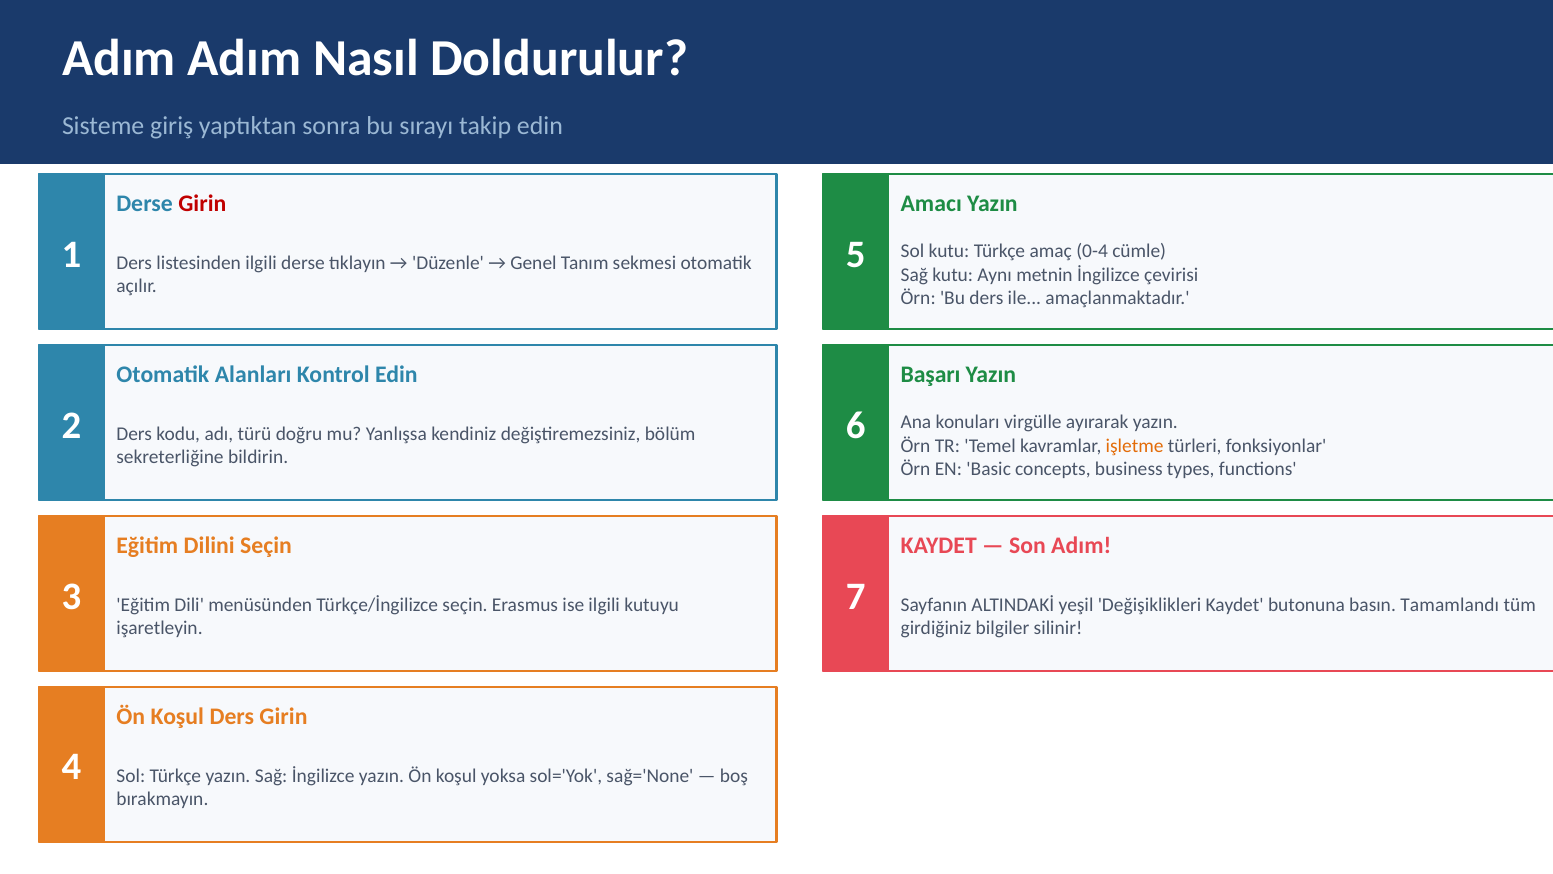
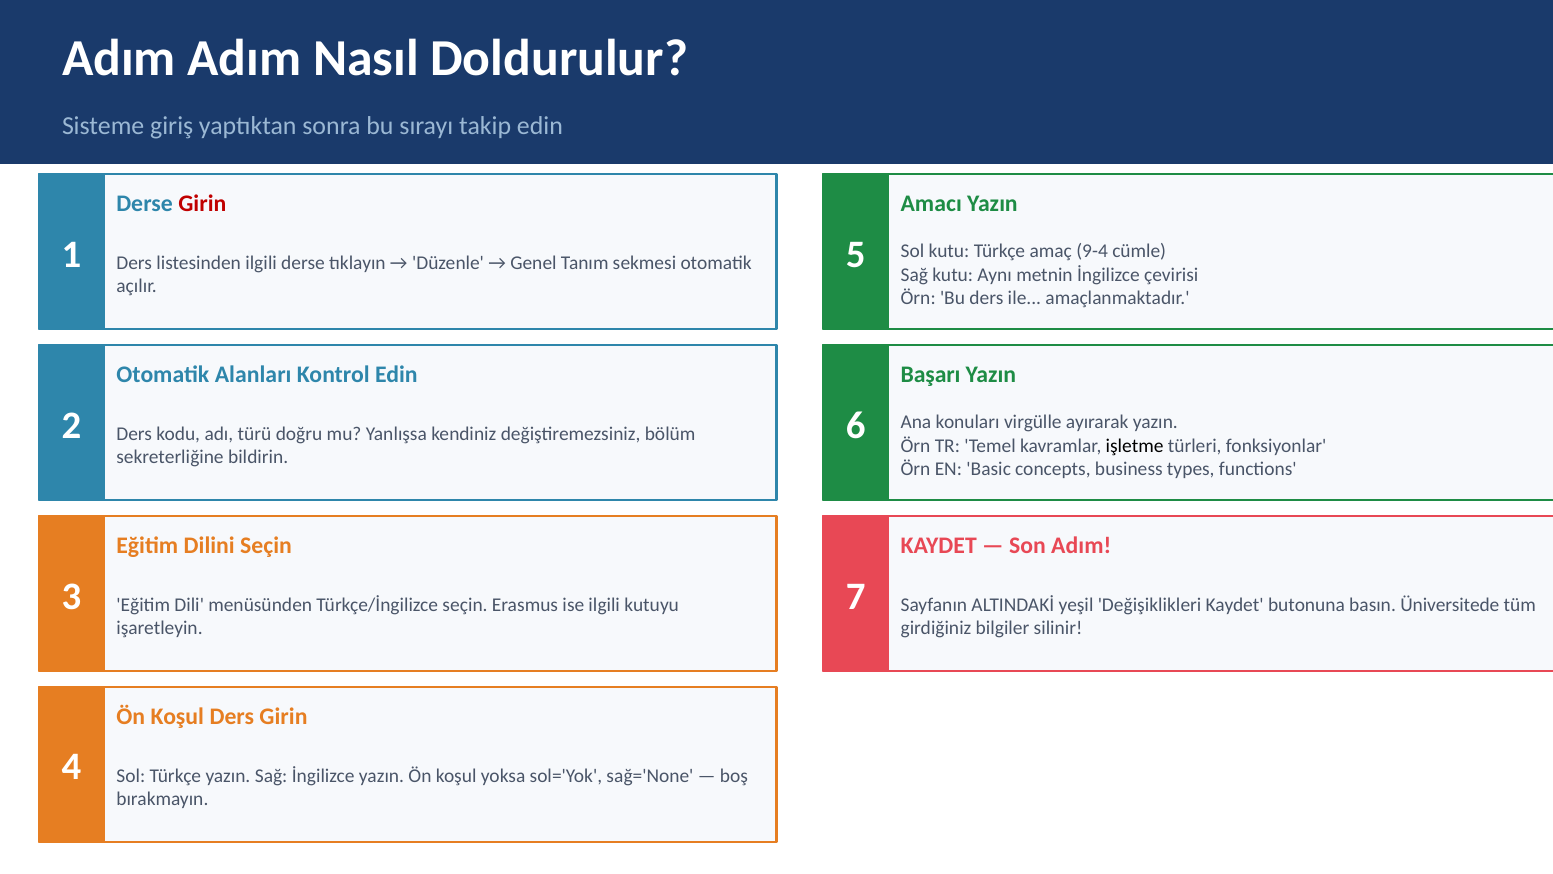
0-4: 0-4 -> 9-4
işletme colour: orange -> black
Tamamlandı: Tamamlandı -> Üniversitede
